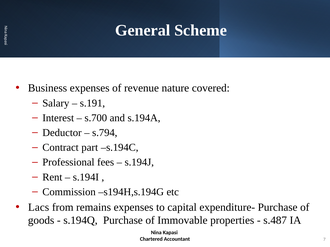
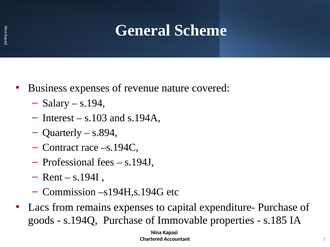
s.191: s.191 -> s.194
s.700: s.700 -> s.103
Deductor: Deductor -> Quarterly
s.794: s.794 -> s.894
part: part -> race
s.487: s.487 -> s.185
